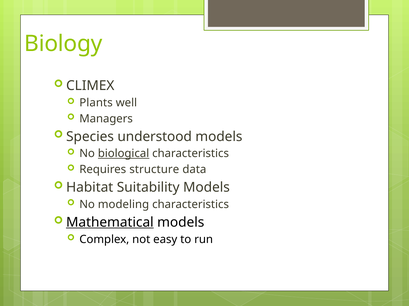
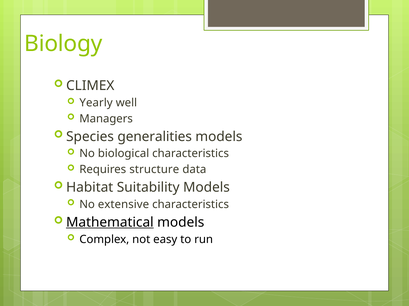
Plants: Plants -> Yearly
understood: understood -> generalities
biological underline: present -> none
modeling: modeling -> extensive
